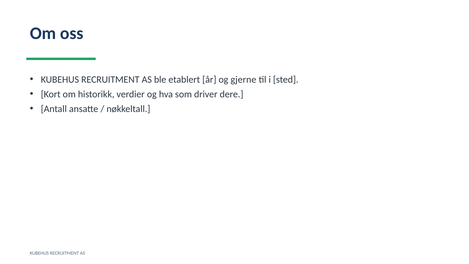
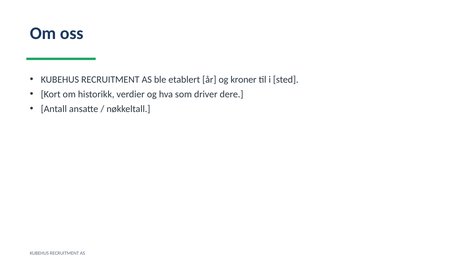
gjerne: gjerne -> kroner
